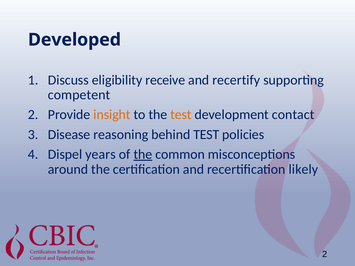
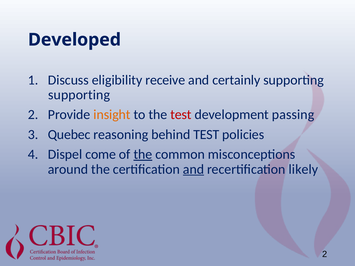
recertify: recertify -> certainly
competent at (79, 95): competent -> supporting
test at (181, 115) colour: orange -> red
contact: contact -> passing
Disease: Disease -> Quebec
years: years -> come
and at (193, 169) underline: none -> present
